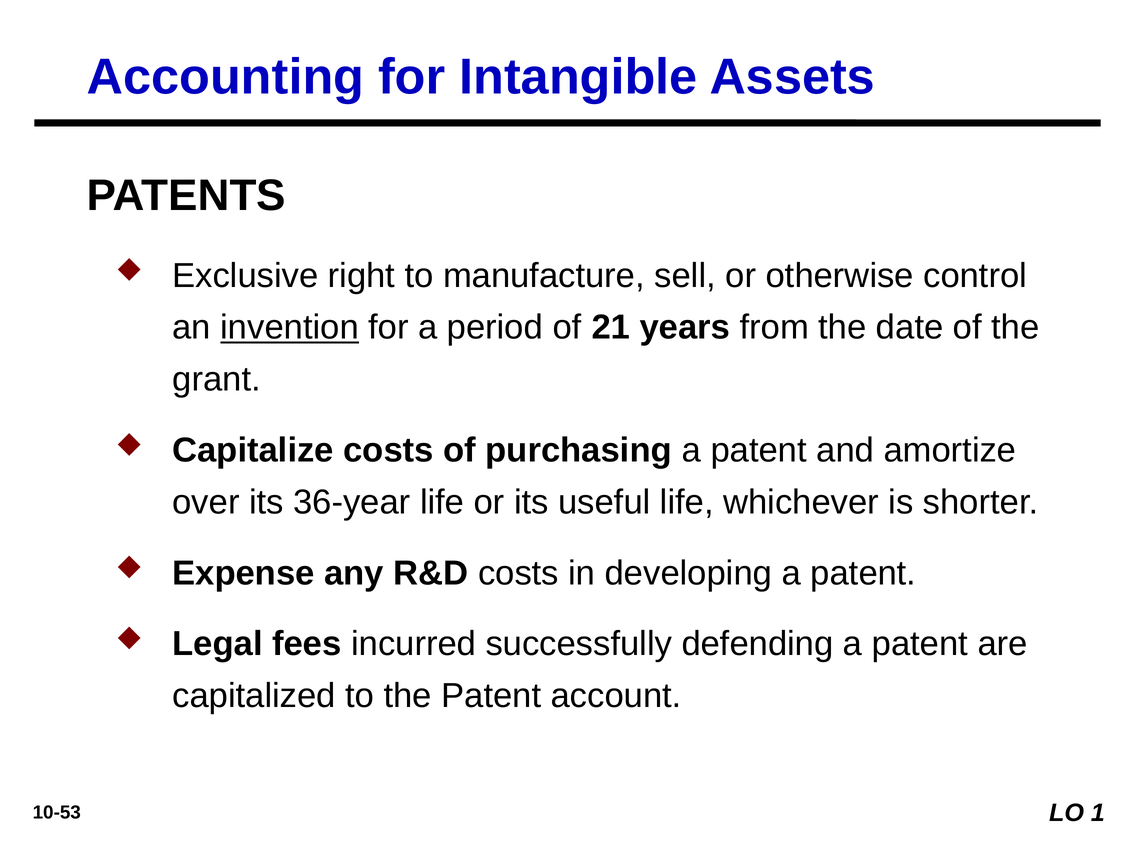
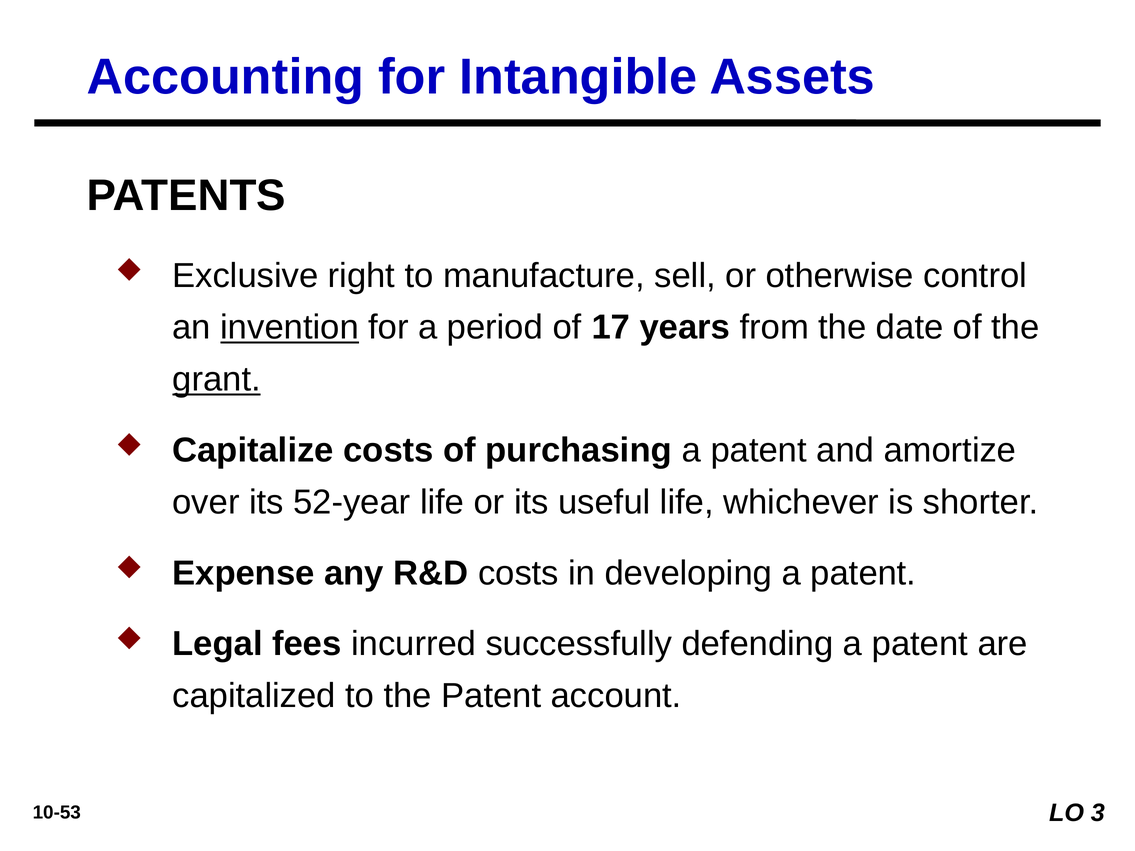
21: 21 -> 17
grant underline: none -> present
36-year: 36-year -> 52-year
1: 1 -> 3
